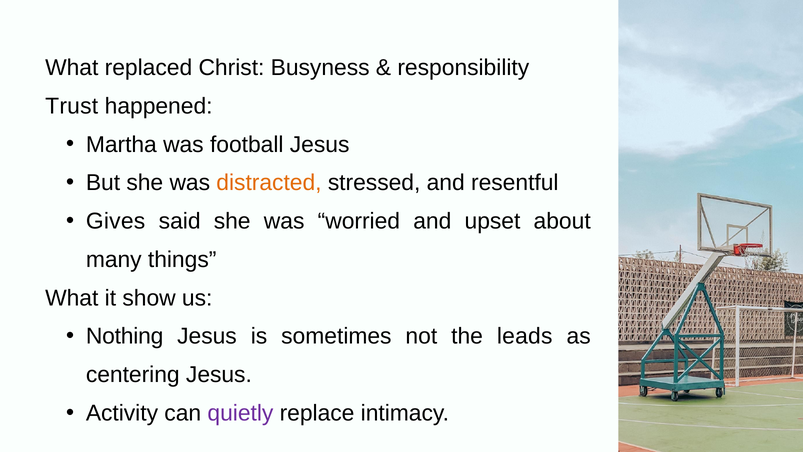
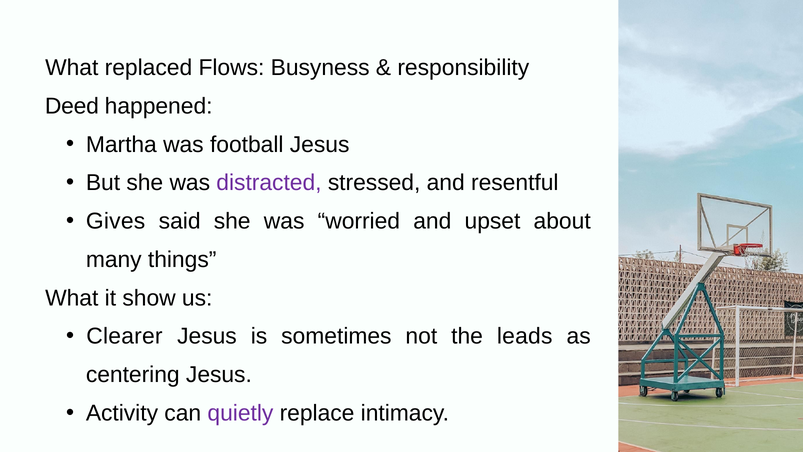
Christ: Christ -> Flows
Trust: Trust -> Deed
distracted colour: orange -> purple
Nothing: Nothing -> Clearer
